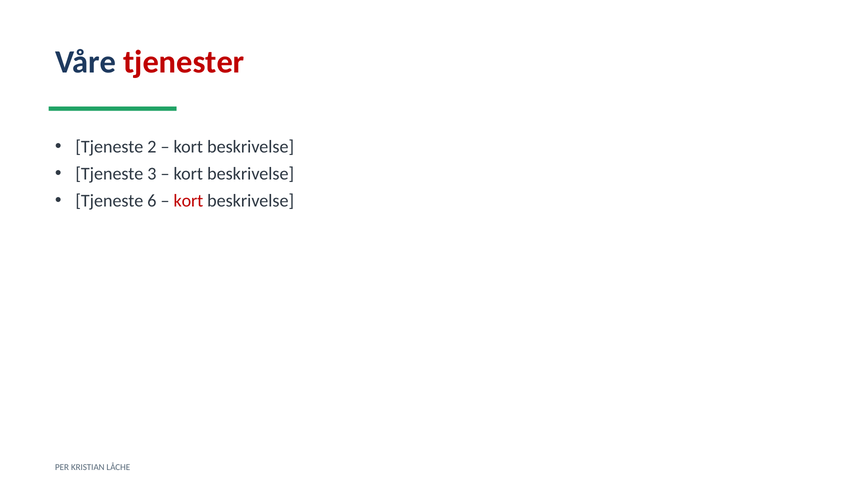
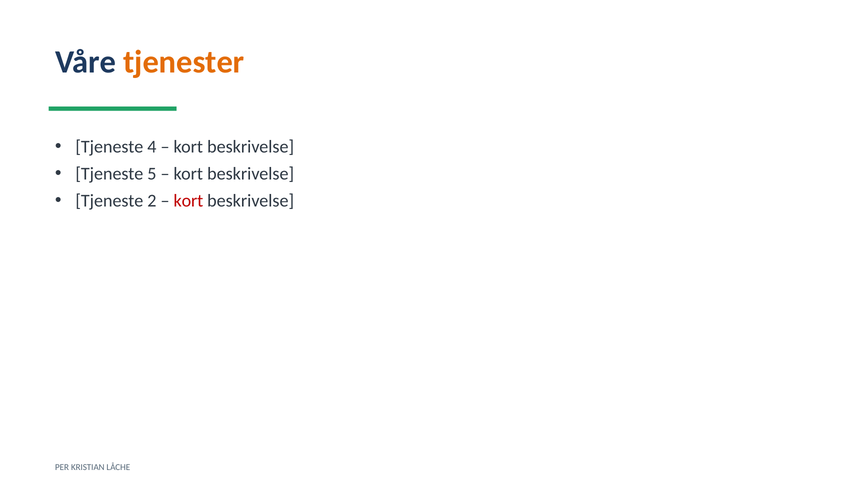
tjenester colour: red -> orange
2: 2 -> 4
3: 3 -> 5
6: 6 -> 2
